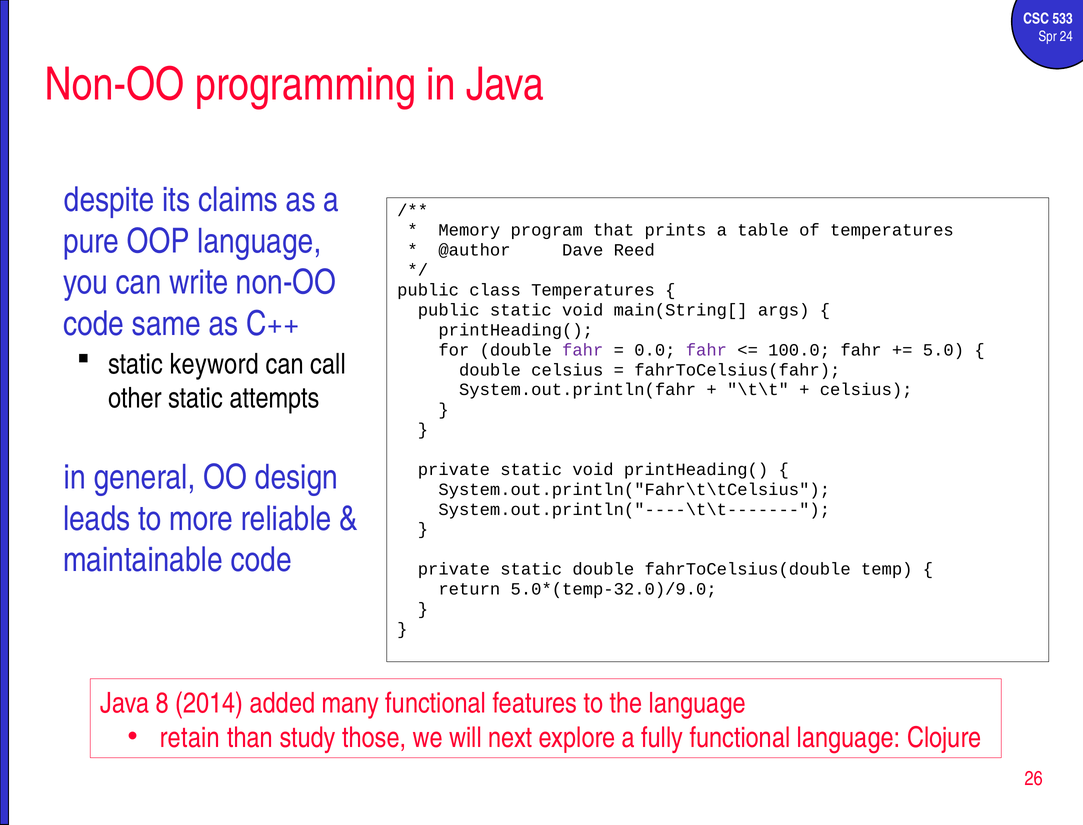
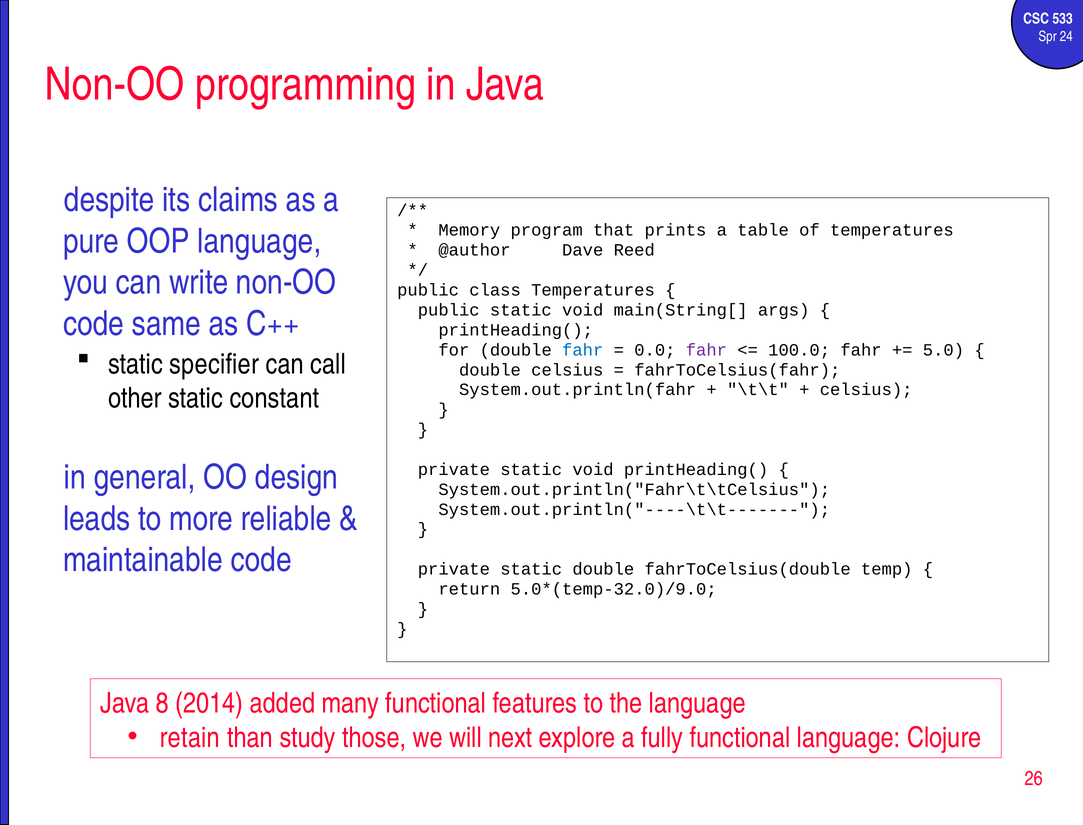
fahr at (583, 350) colour: purple -> blue
keyword: keyword -> specifier
attempts: attempts -> constant
